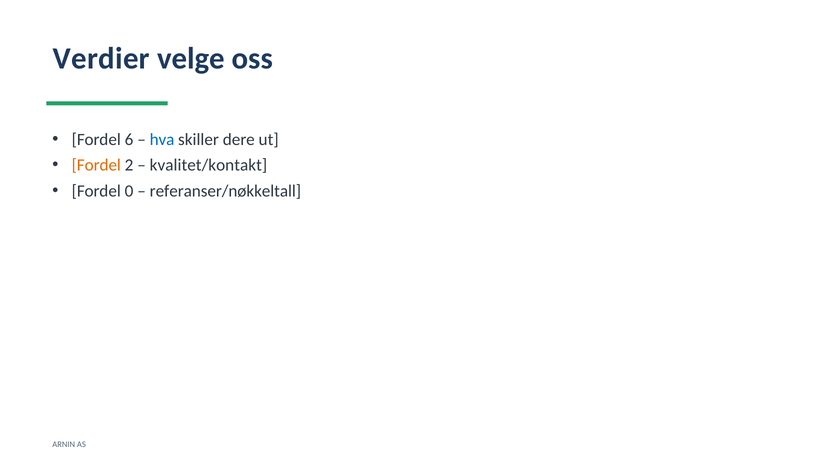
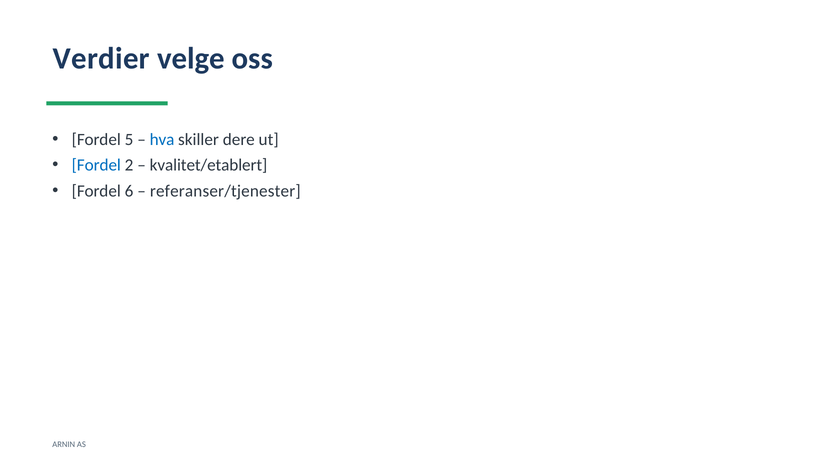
6: 6 -> 5
Fordel at (96, 165) colour: orange -> blue
kvalitet/kontakt: kvalitet/kontakt -> kvalitet/etablert
0: 0 -> 6
referanser/nøkkeltall: referanser/nøkkeltall -> referanser/tjenester
